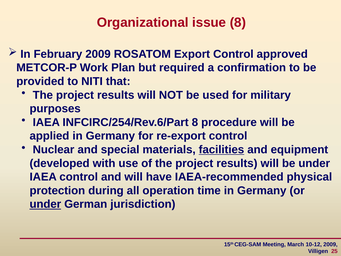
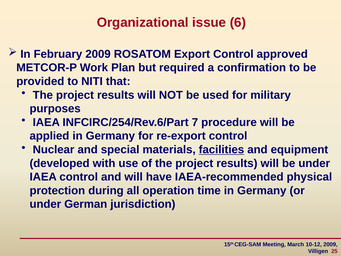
issue 8: 8 -> 6
INFCIRC/254/Rev.6/Part 8: 8 -> 7
under at (45, 204) underline: present -> none
